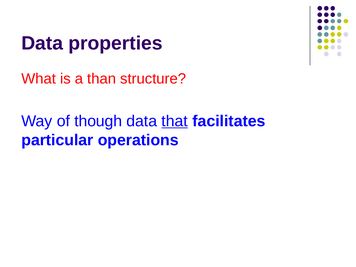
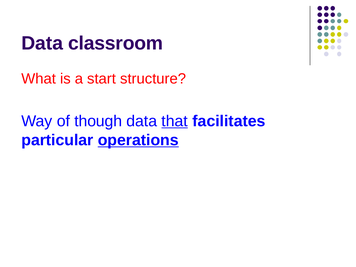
properties: properties -> classroom
than: than -> start
operations underline: none -> present
